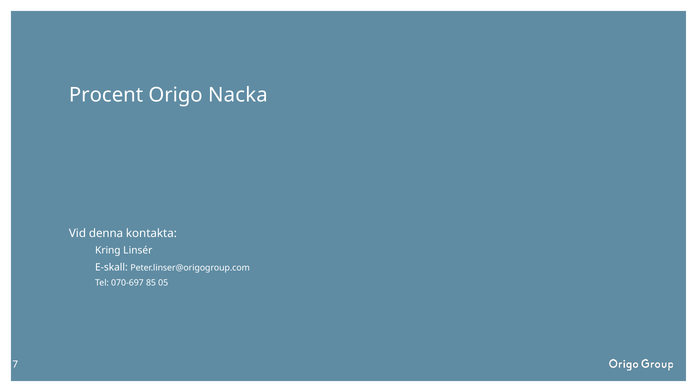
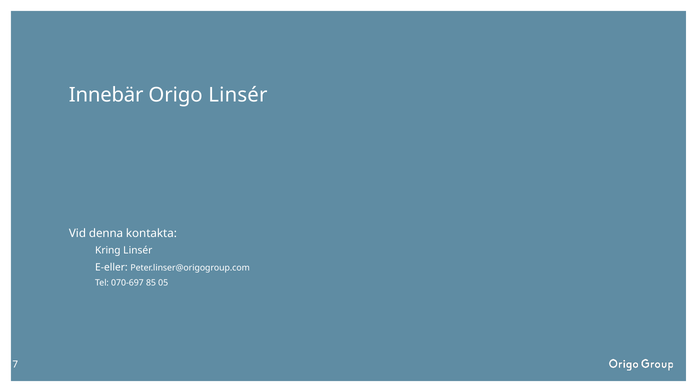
Procent: Procent -> Innebär
Origo Nacka: Nacka -> Linsér
E-skall: E-skall -> E-eller
